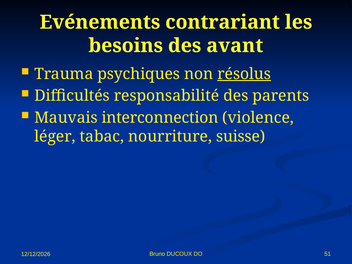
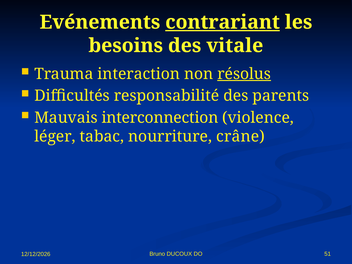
contrariant underline: none -> present
avant: avant -> vitale
psychiques: psychiques -> interaction
suisse: suisse -> crâne
